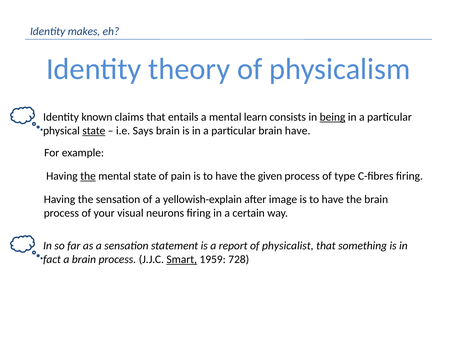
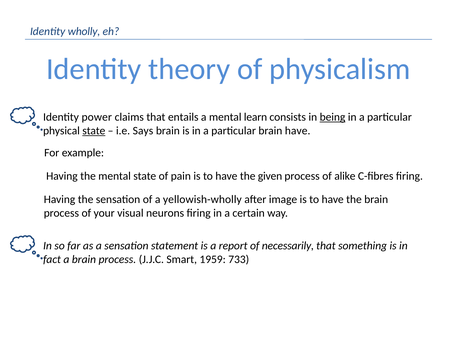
makes: makes -> wholly
known: known -> power
the at (88, 176) underline: present -> none
type: type -> alike
yellowish-explain: yellowish-explain -> yellowish-wholly
physicalist: physicalist -> necessarily
Smart underline: present -> none
728: 728 -> 733
